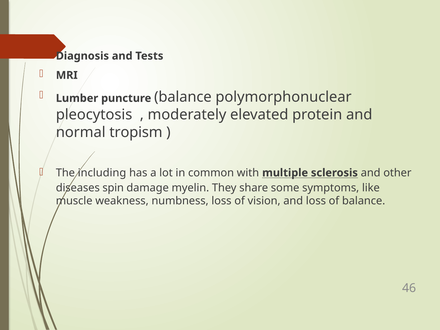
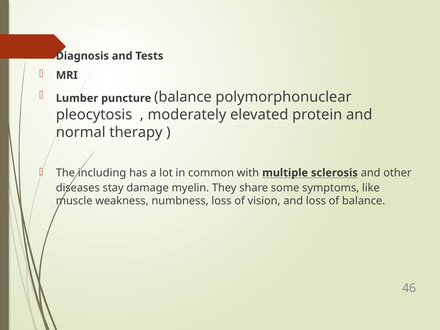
tropism: tropism -> therapy
spin: spin -> stay
